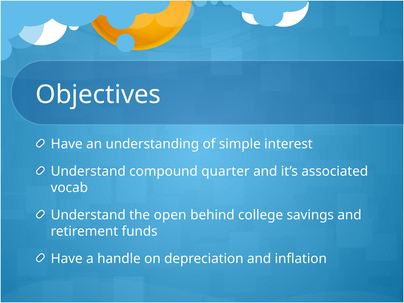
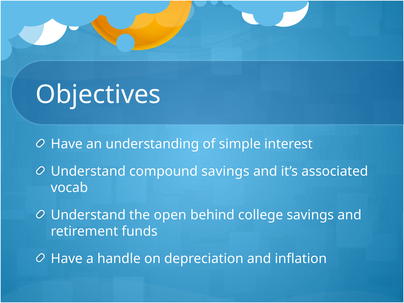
compound quarter: quarter -> savings
